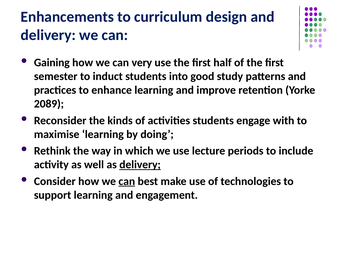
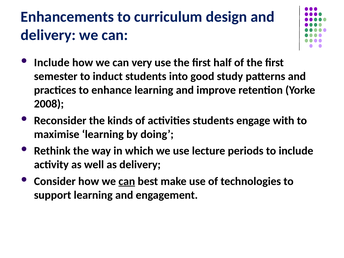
Gaining at (52, 63): Gaining -> Include
2089: 2089 -> 2008
delivery at (140, 165) underline: present -> none
